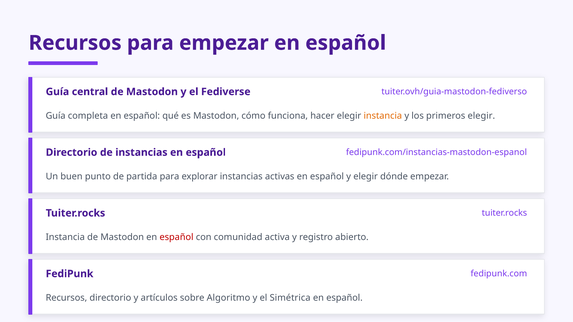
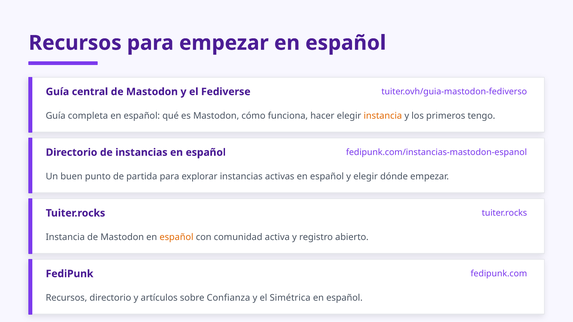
primeros elegir: elegir -> tengo
español at (176, 237) colour: red -> orange
Algoritmo: Algoritmo -> Confianza
